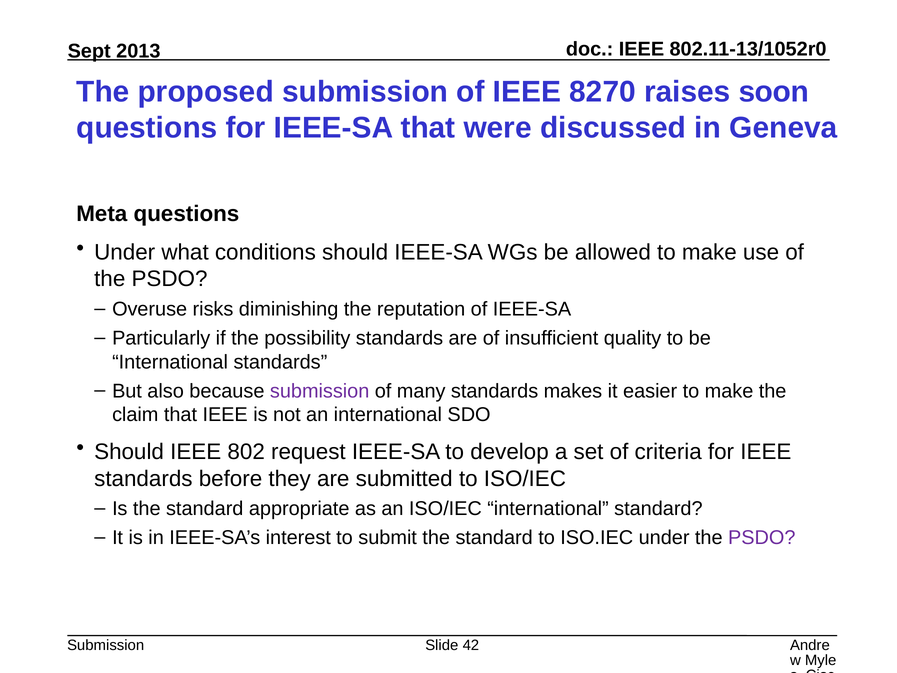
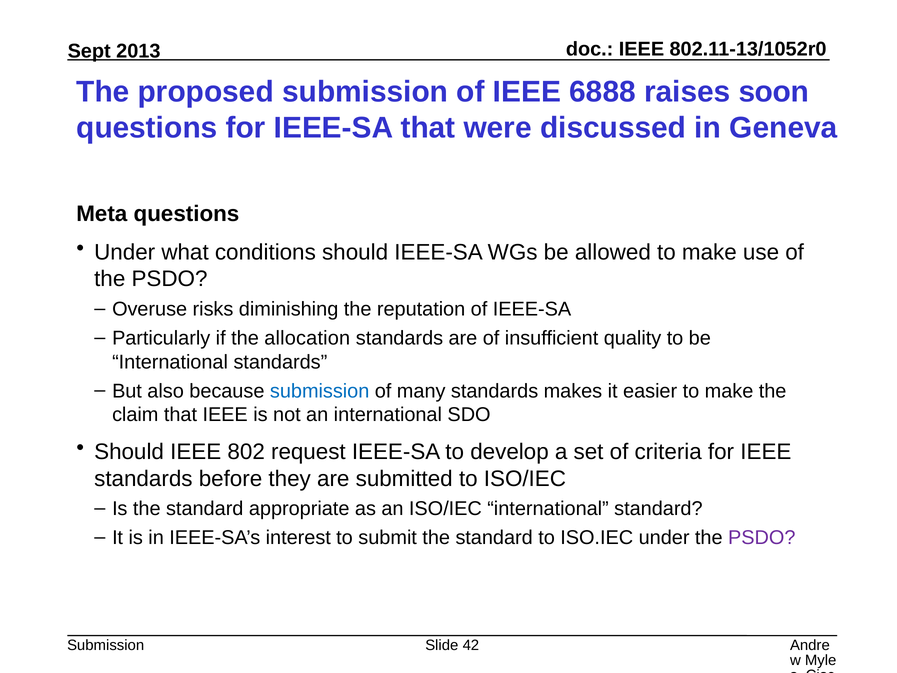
8270: 8270 -> 6888
possibility: possibility -> allocation
submission at (320, 391) colour: purple -> blue
